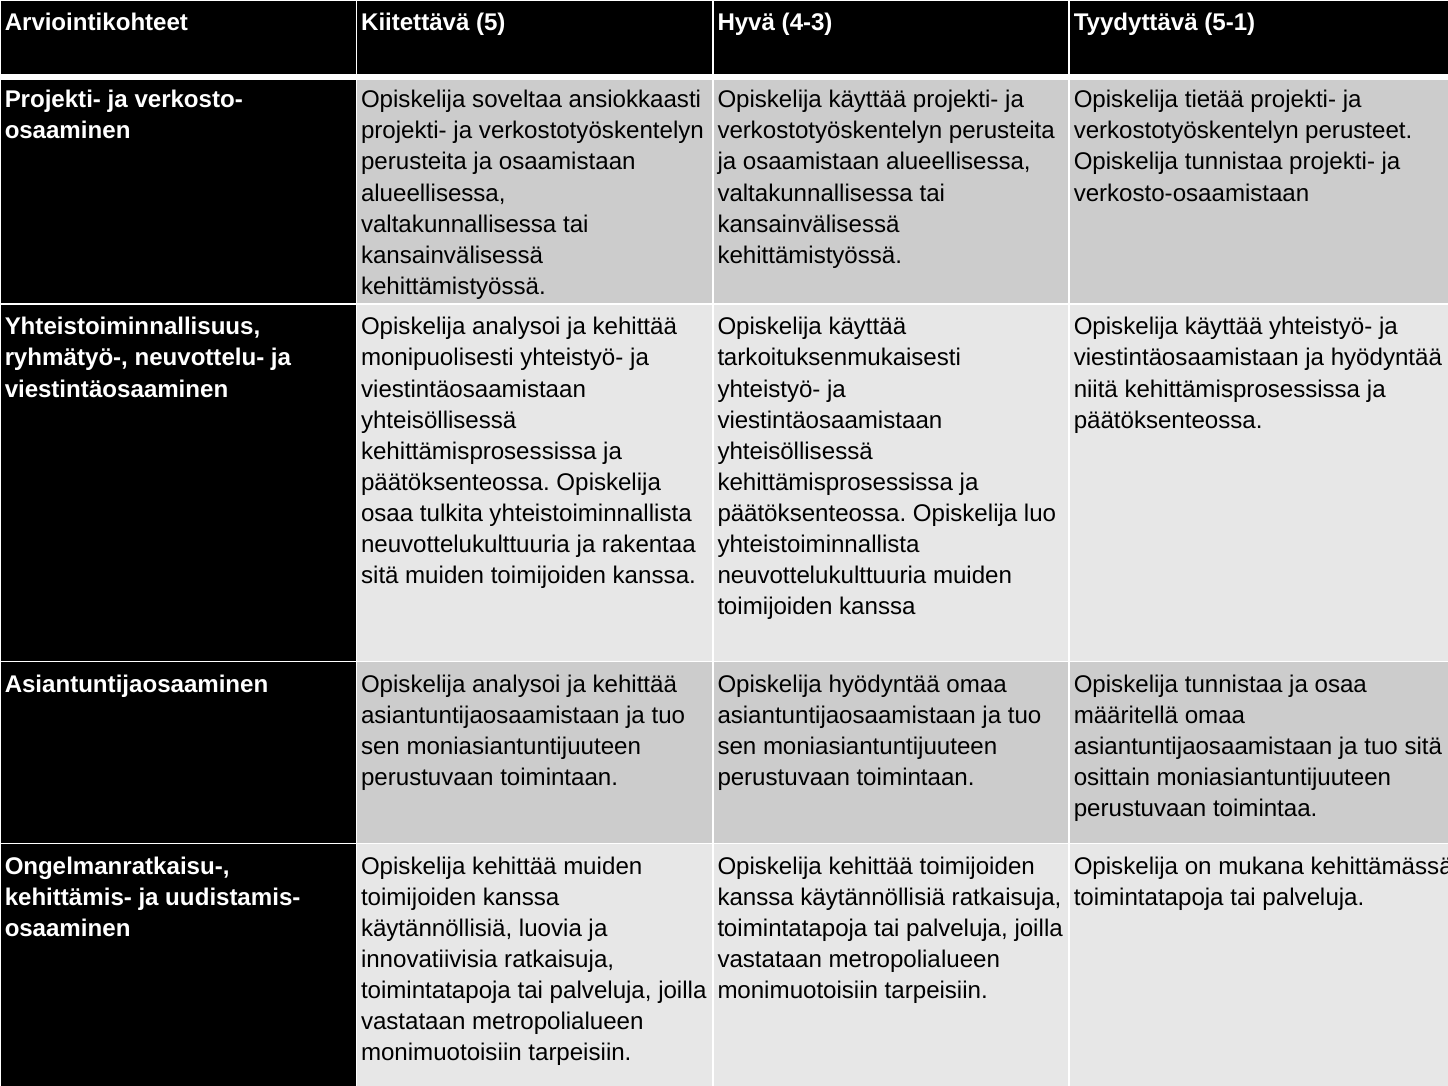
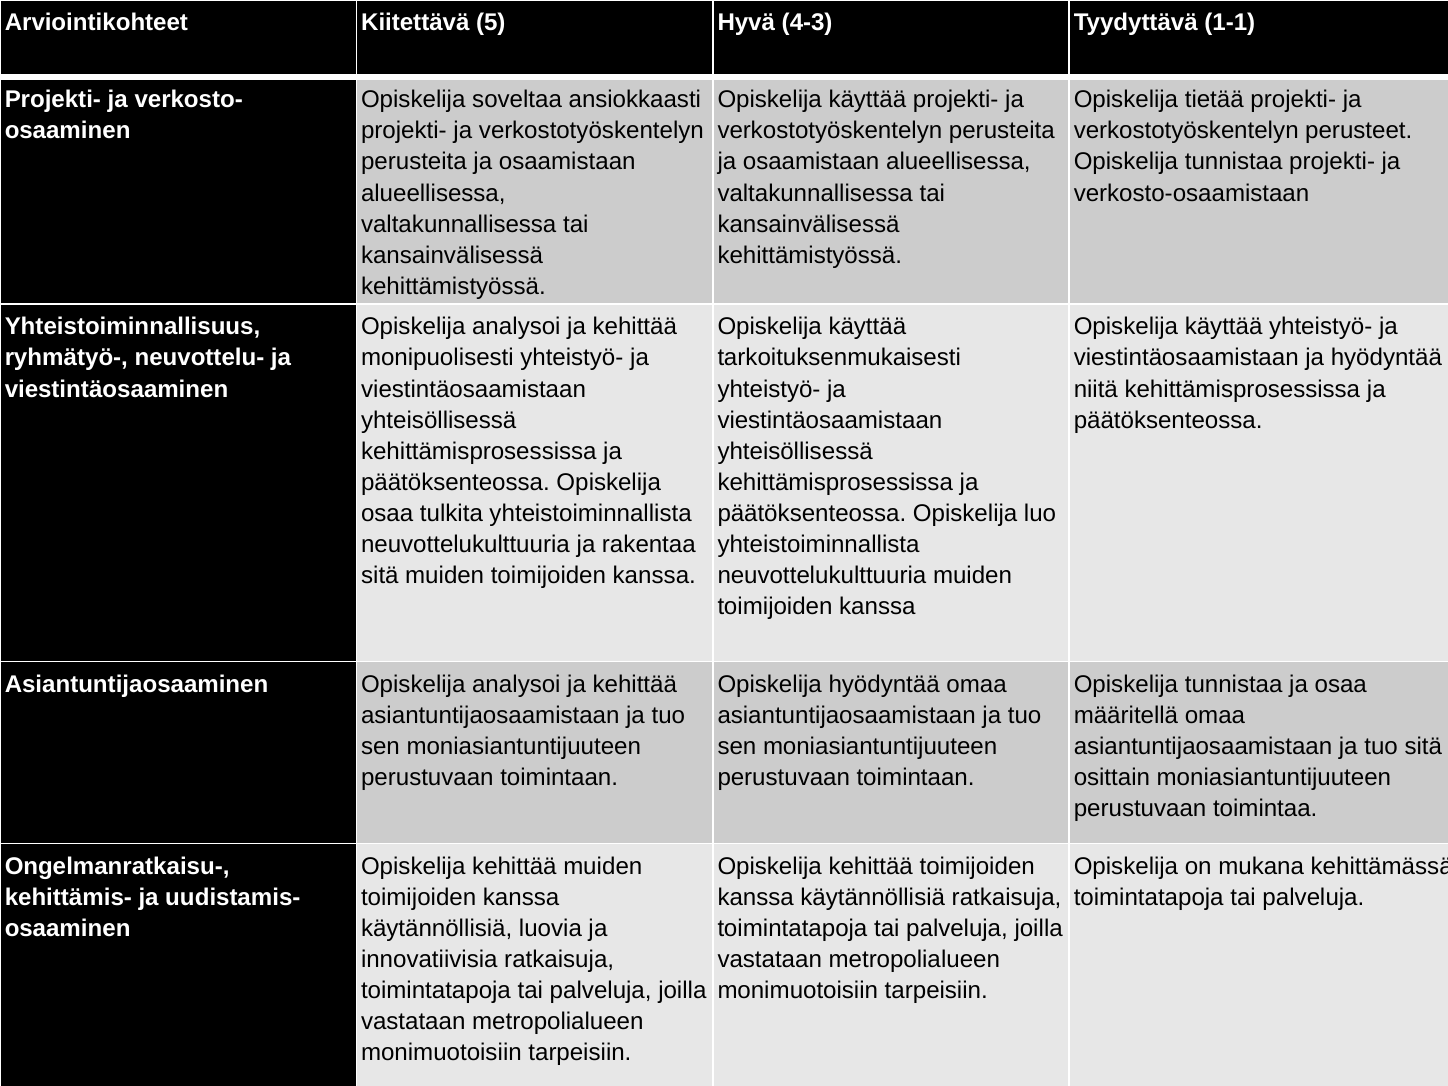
5-1: 5-1 -> 1-1
